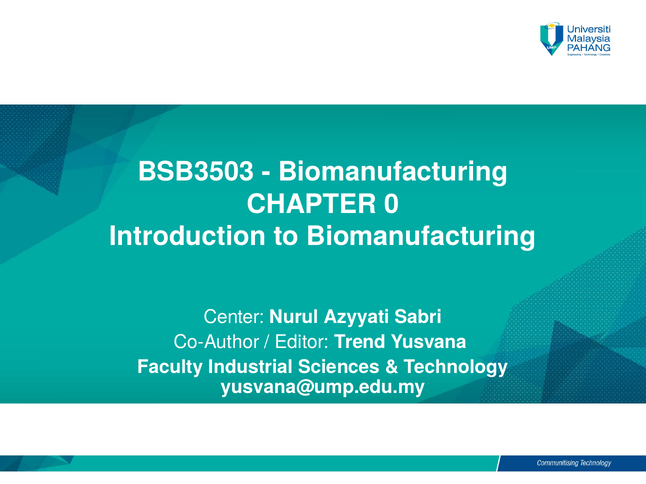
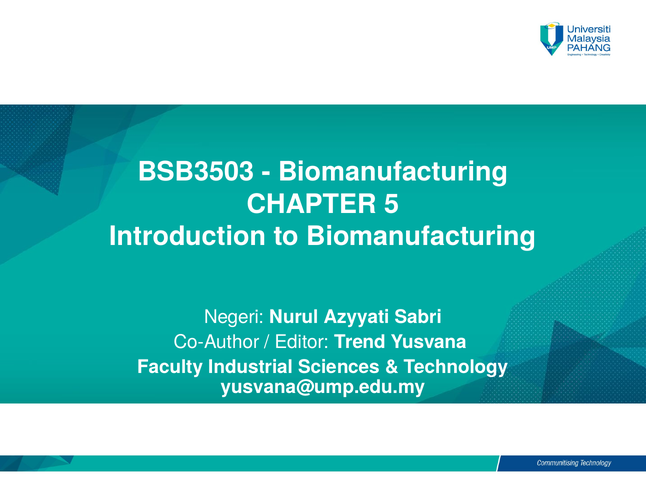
0: 0 -> 5
Center: Center -> Negeri
